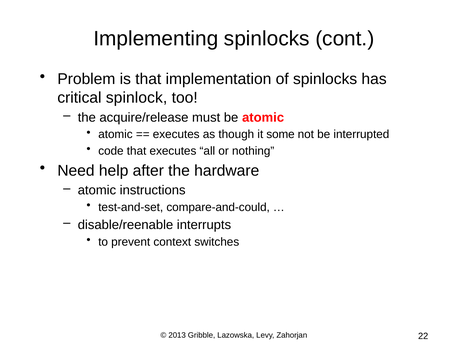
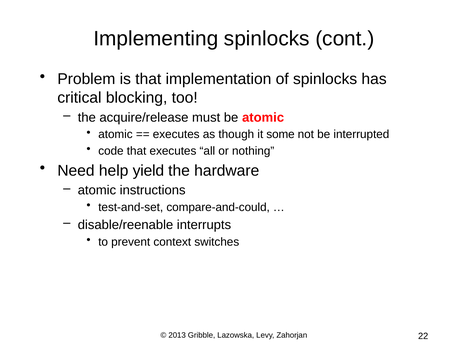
spinlock: spinlock -> blocking
after: after -> yield
